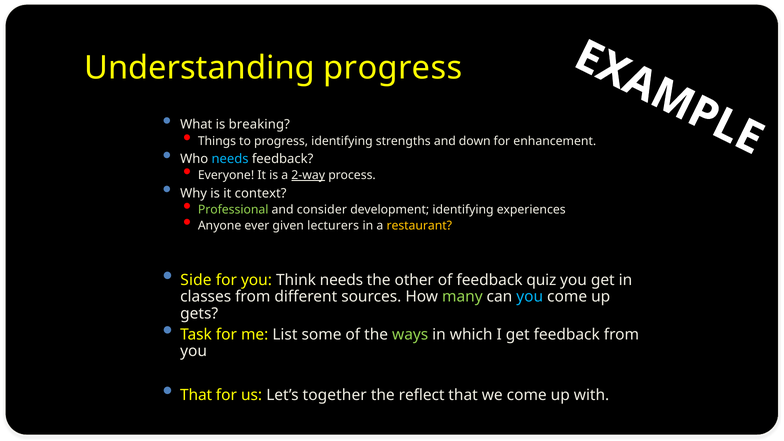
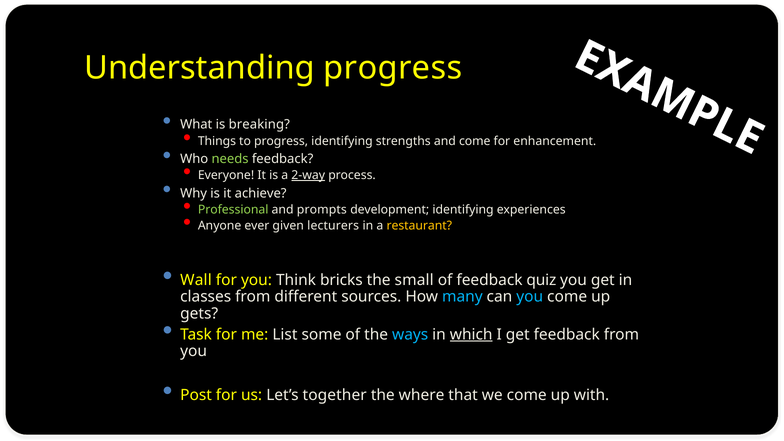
and down: down -> come
needs at (230, 159) colour: light blue -> light green
context: context -> achieve
consider: consider -> prompts
Side: Side -> Wall
Think needs: needs -> bricks
other: other -> small
many colour: light green -> light blue
ways colour: light green -> light blue
which underline: none -> present
That at (196, 395): That -> Post
reflect: reflect -> where
